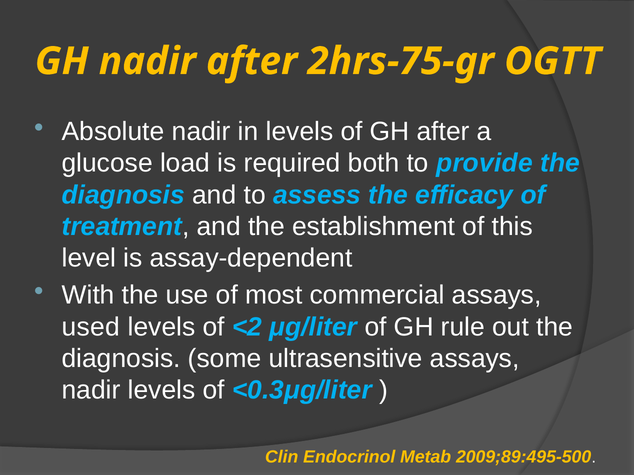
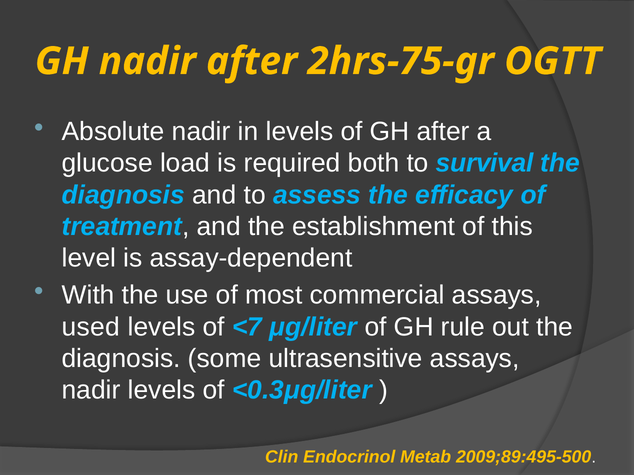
provide: provide -> survival
<2: <2 -> <7
